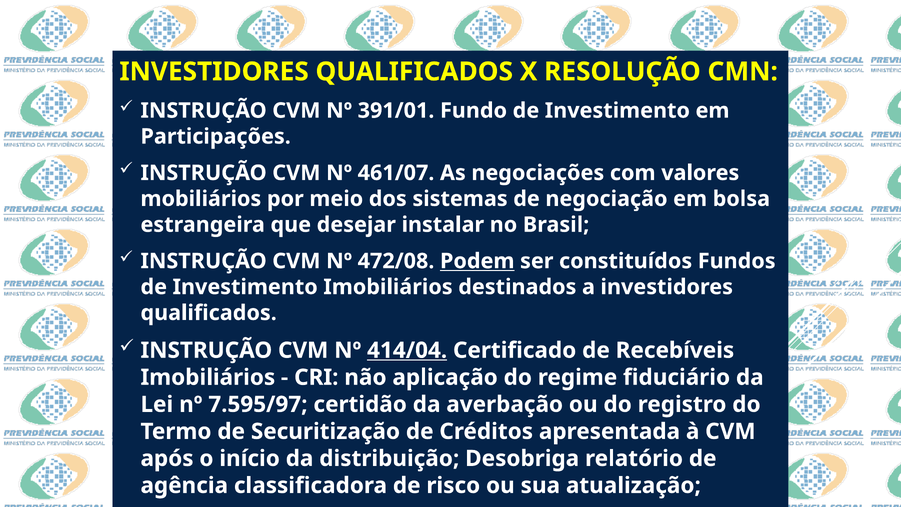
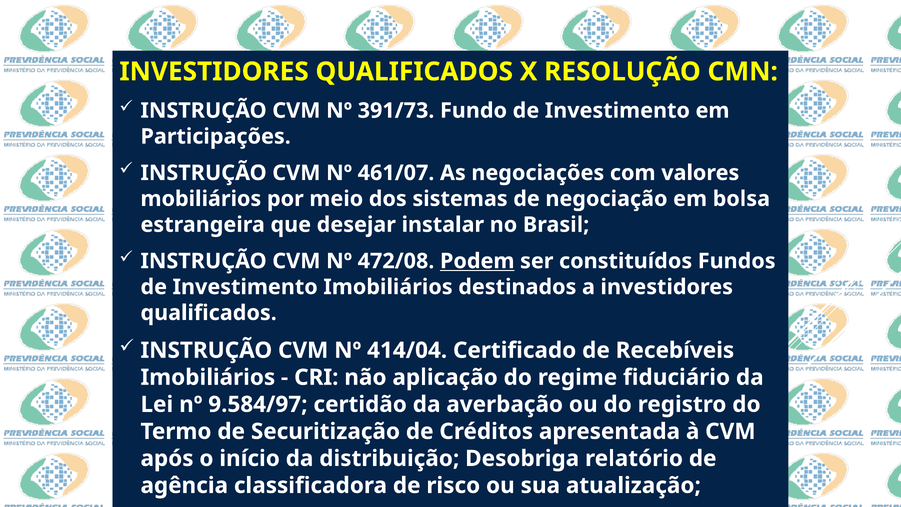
391/01: 391/01 -> 391/73
414/04 underline: present -> none
7.595/97: 7.595/97 -> 9.584/97
